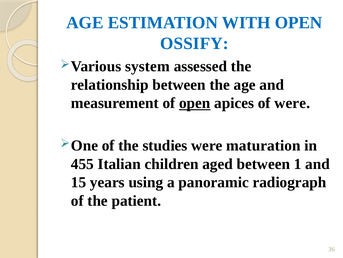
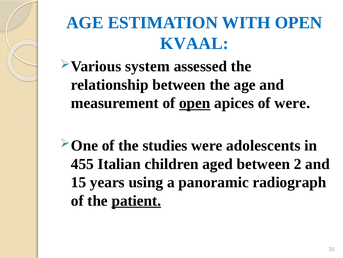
OSSIFY: OSSIFY -> KVAAL
maturation: maturation -> adolescents
1: 1 -> 2
patient underline: none -> present
